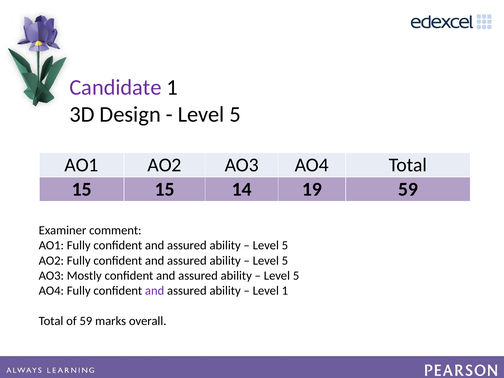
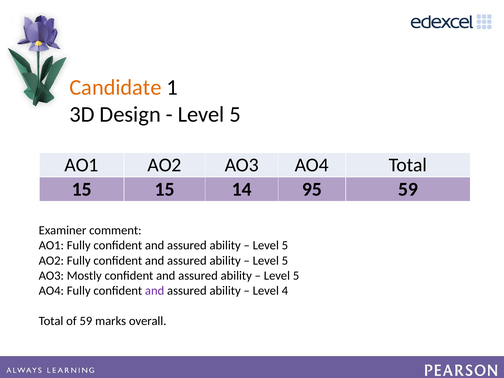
Candidate colour: purple -> orange
19: 19 -> 95
Level 1: 1 -> 4
